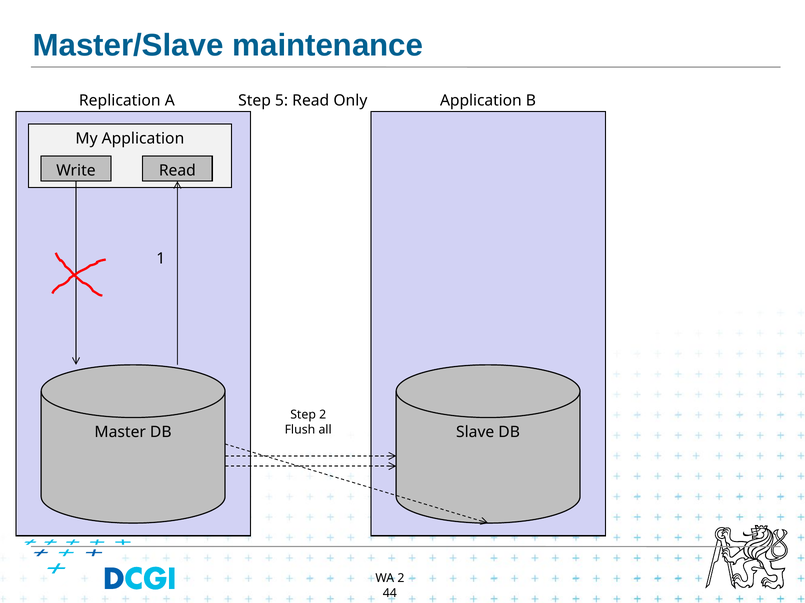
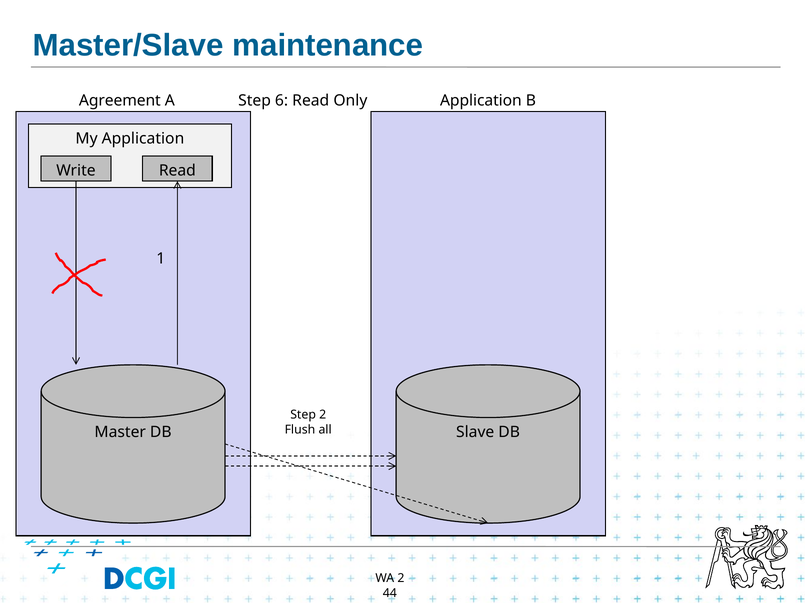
Replication: Replication -> Agreement
5: 5 -> 6
